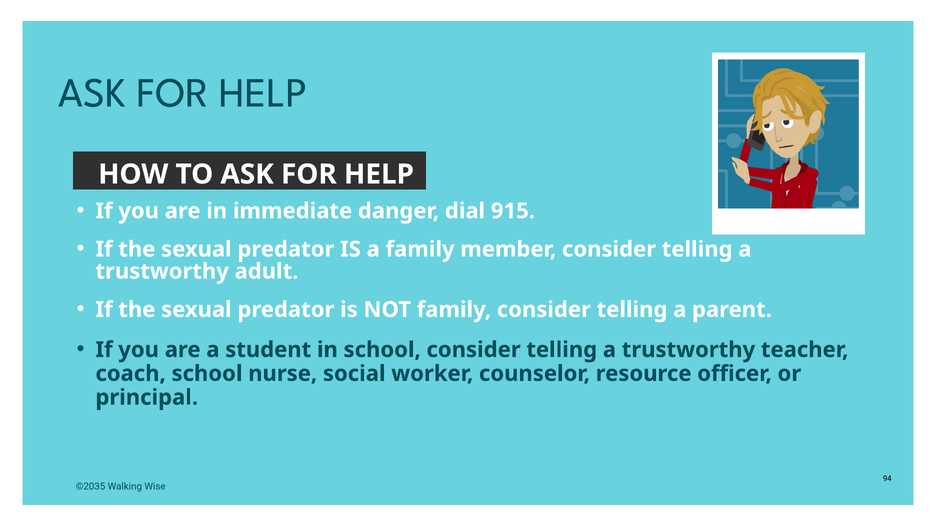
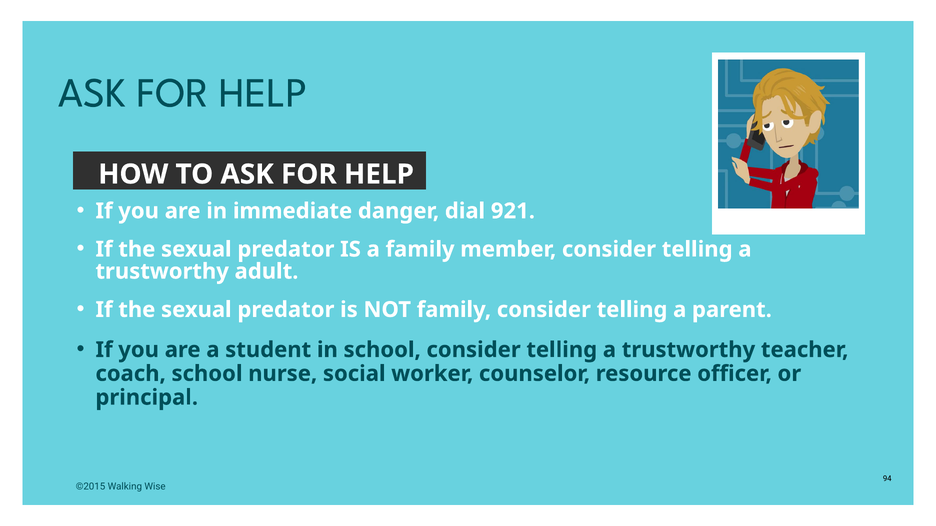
915: 915 -> 921
©2035: ©2035 -> ©2015
